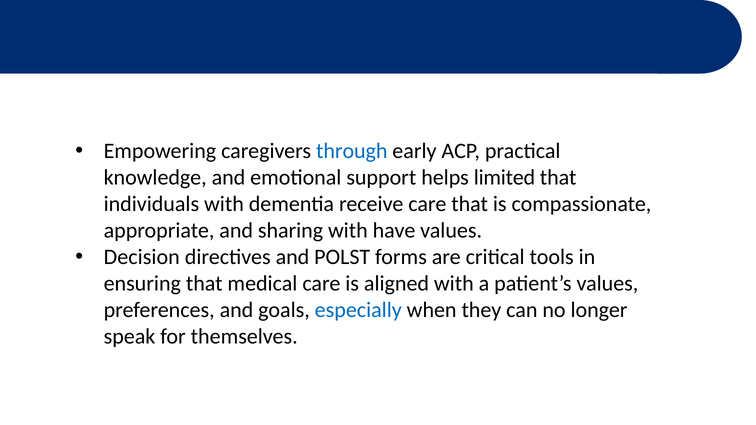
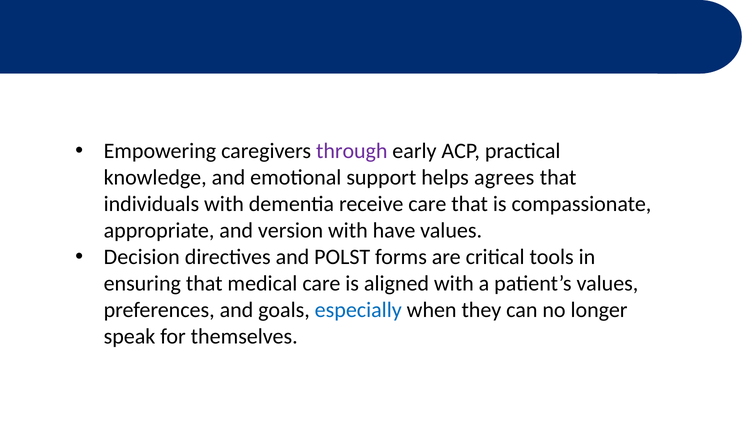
through colour: blue -> purple
limited: limited -> agrees
sharing: sharing -> version
